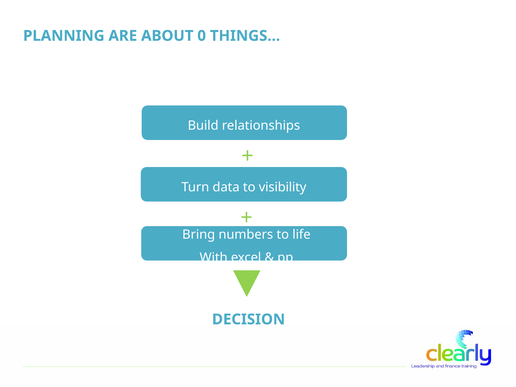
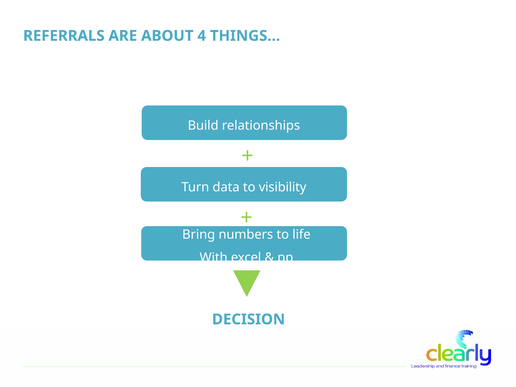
PLANNING: PLANNING -> REFERRALS
0: 0 -> 4
